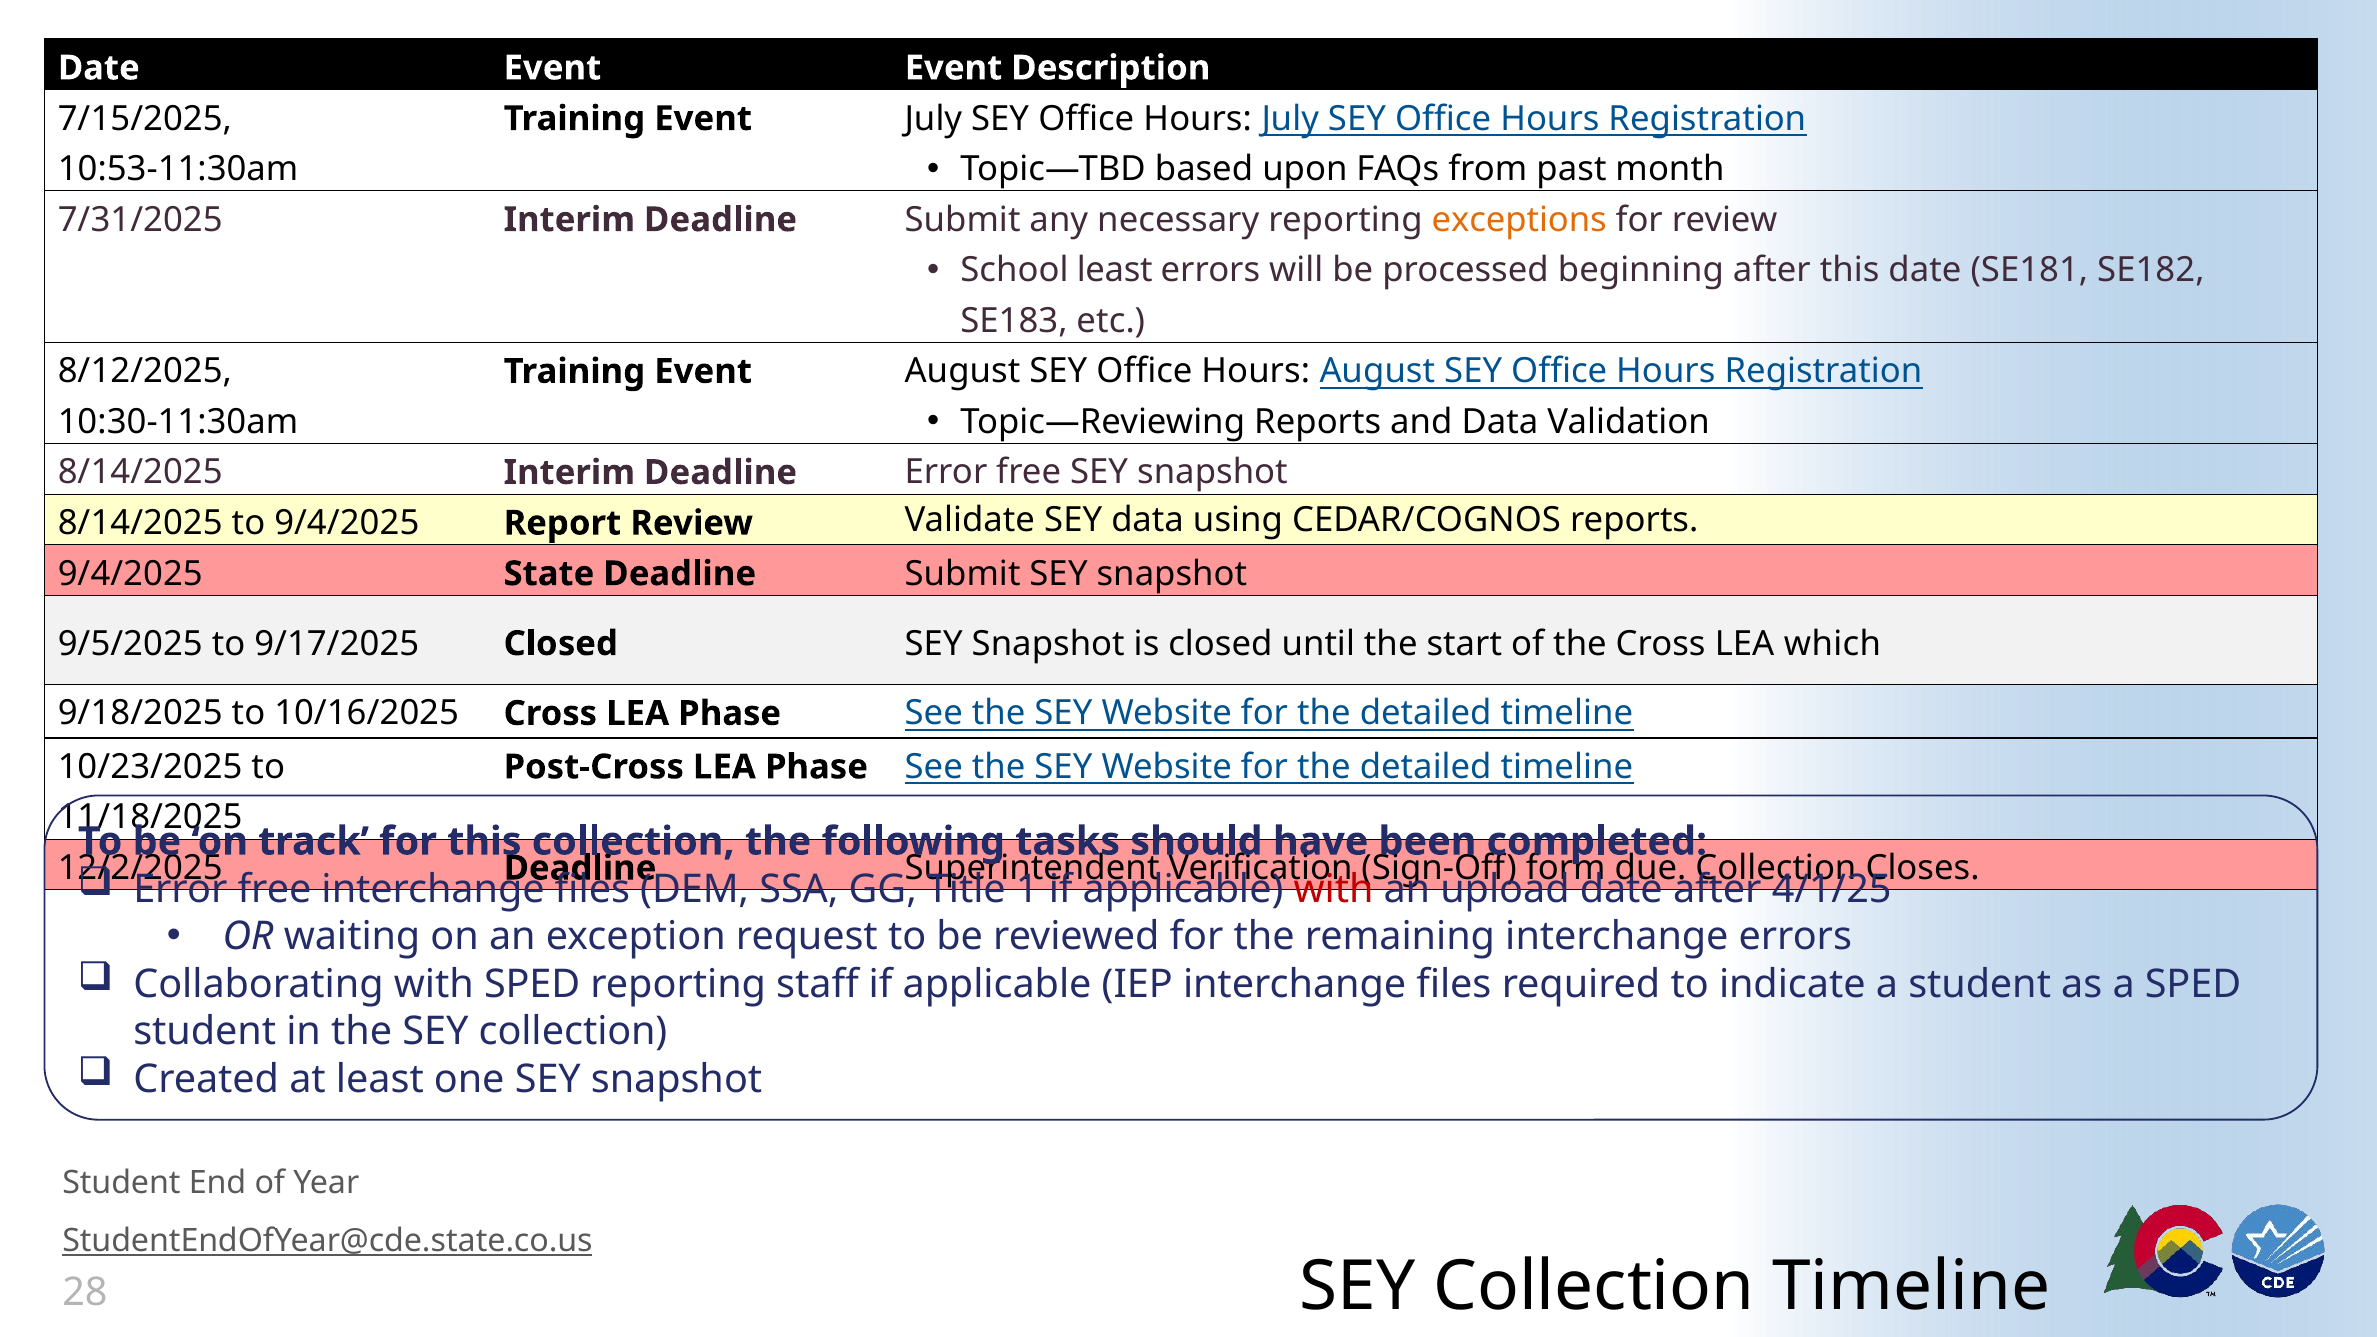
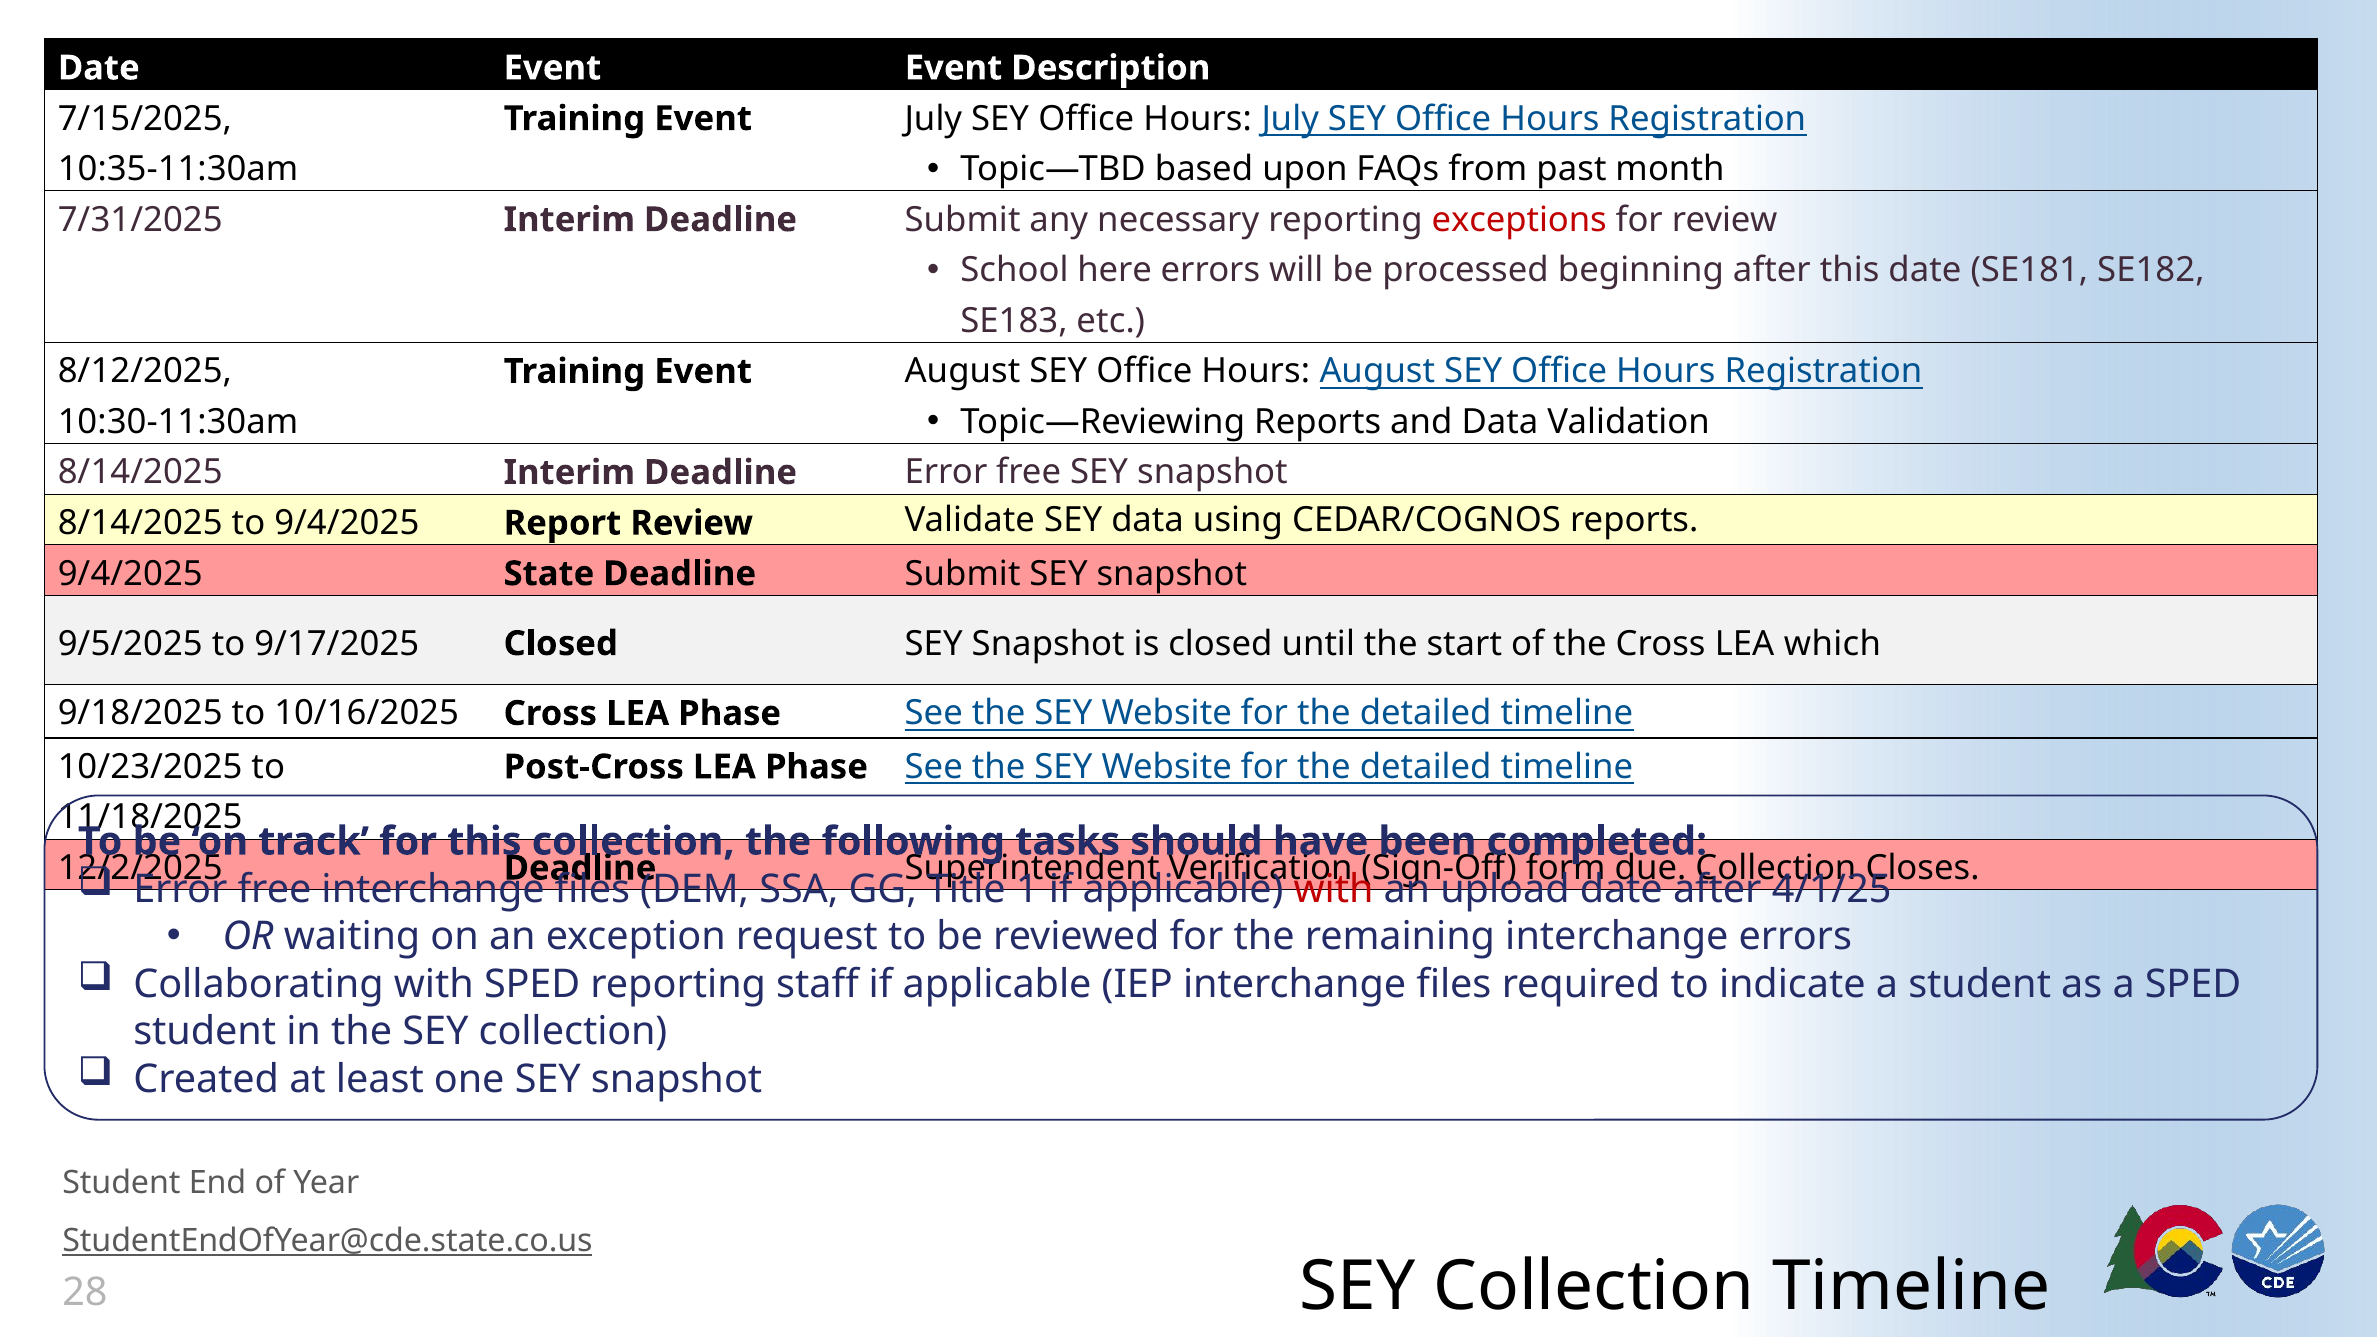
10:53-11:30am: 10:53-11:30am -> 10:35-11:30am
exceptions colour: orange -> red
School least: least -> here
